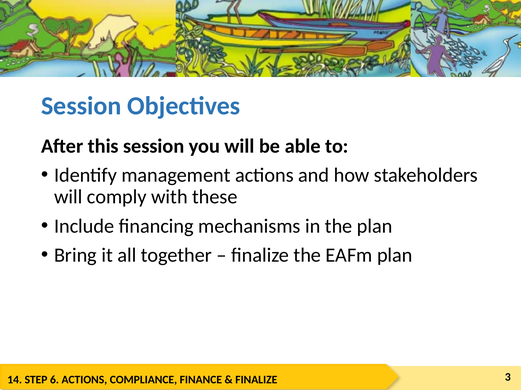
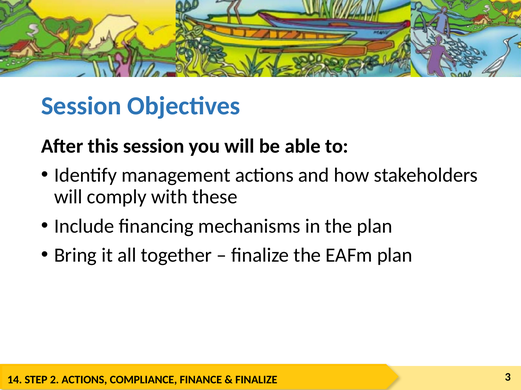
6: 6 -> 2
